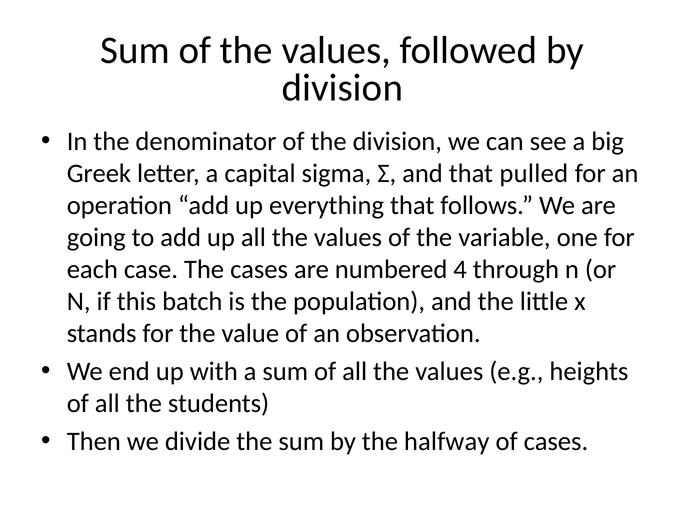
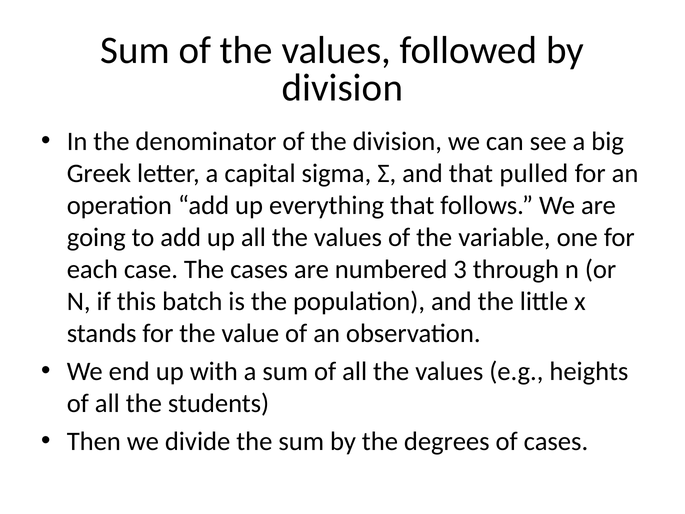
4: 4 -> 3
halfway: halfway -> degrees
